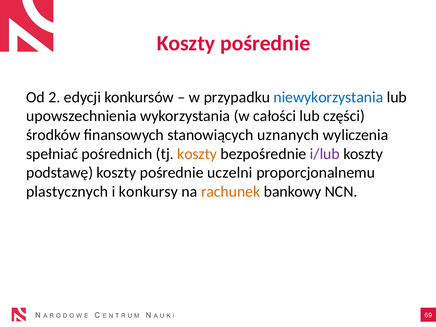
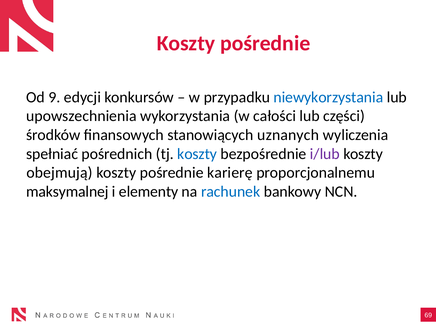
2: 2 -> 9
koszty at (197, 154) colour: orange -> blue
podstawę: podstawę -> obejmują
uczelni: uczelni -> karierę
plastycznych: plastycznych -> maksymalnej
konkursy: konkursy -> elementy
rachunek colour: orange -> blue
